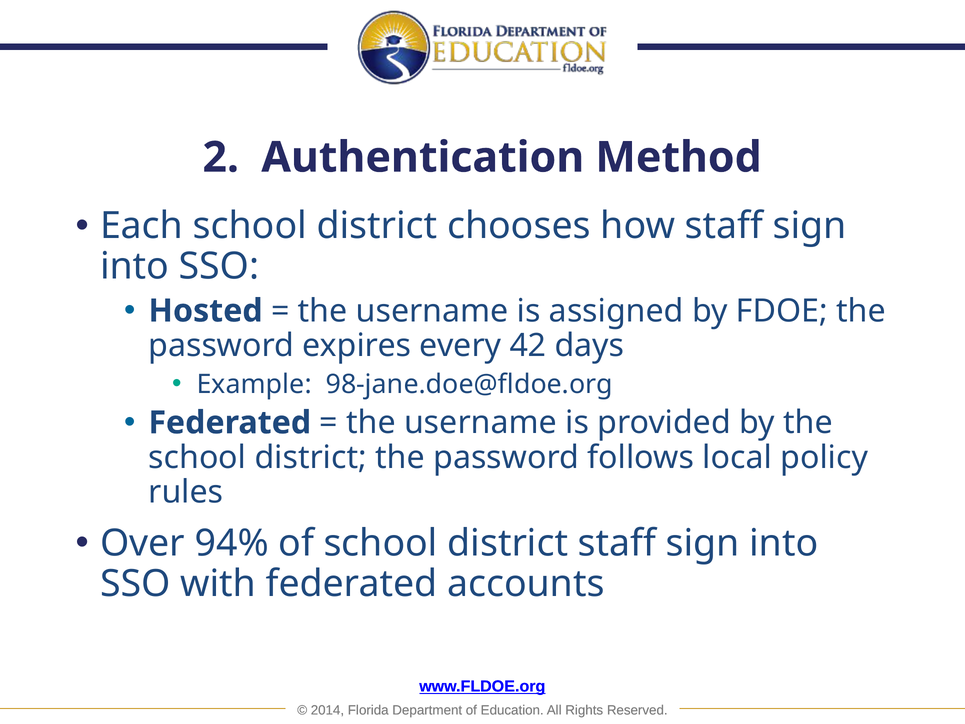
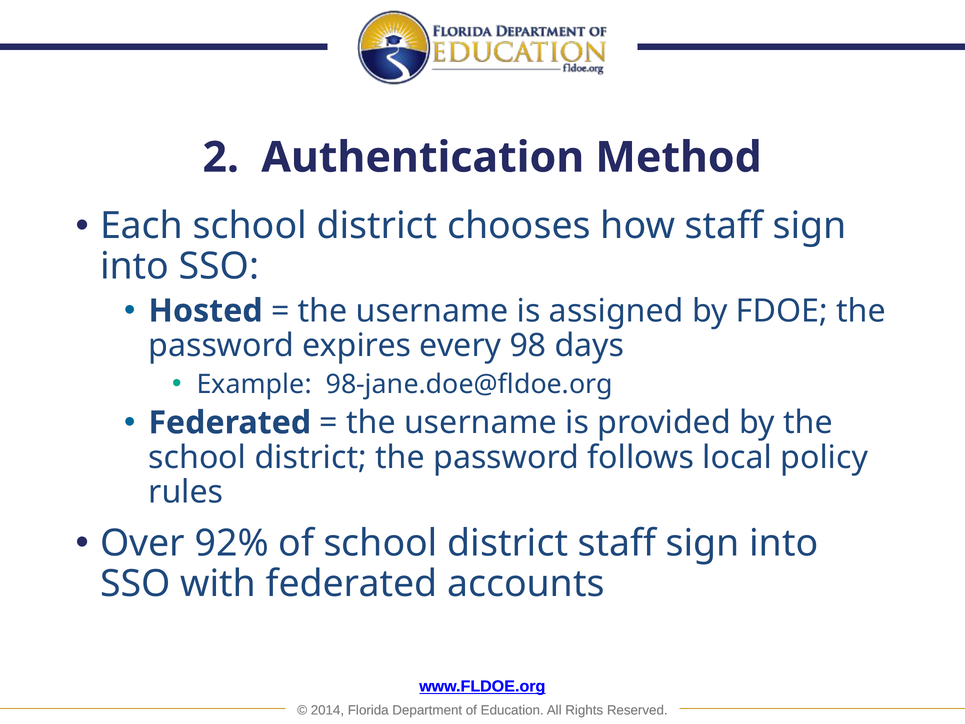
42: 42 -> 98
94%: 94% -> 92%
